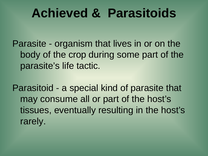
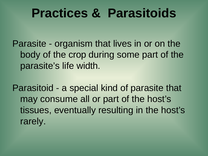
Achieved: Achieved -> Practices
tactic: tactic -> width
